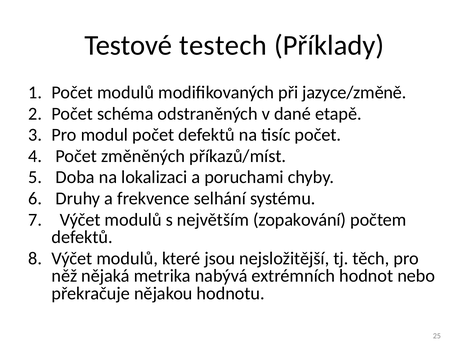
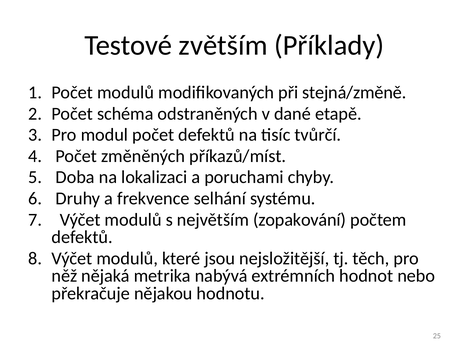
testech: testech -> zvětším
jazyce/změně: jazyce/změně -> stejná/změně
tisíc počet: počet -> tvůrčí
